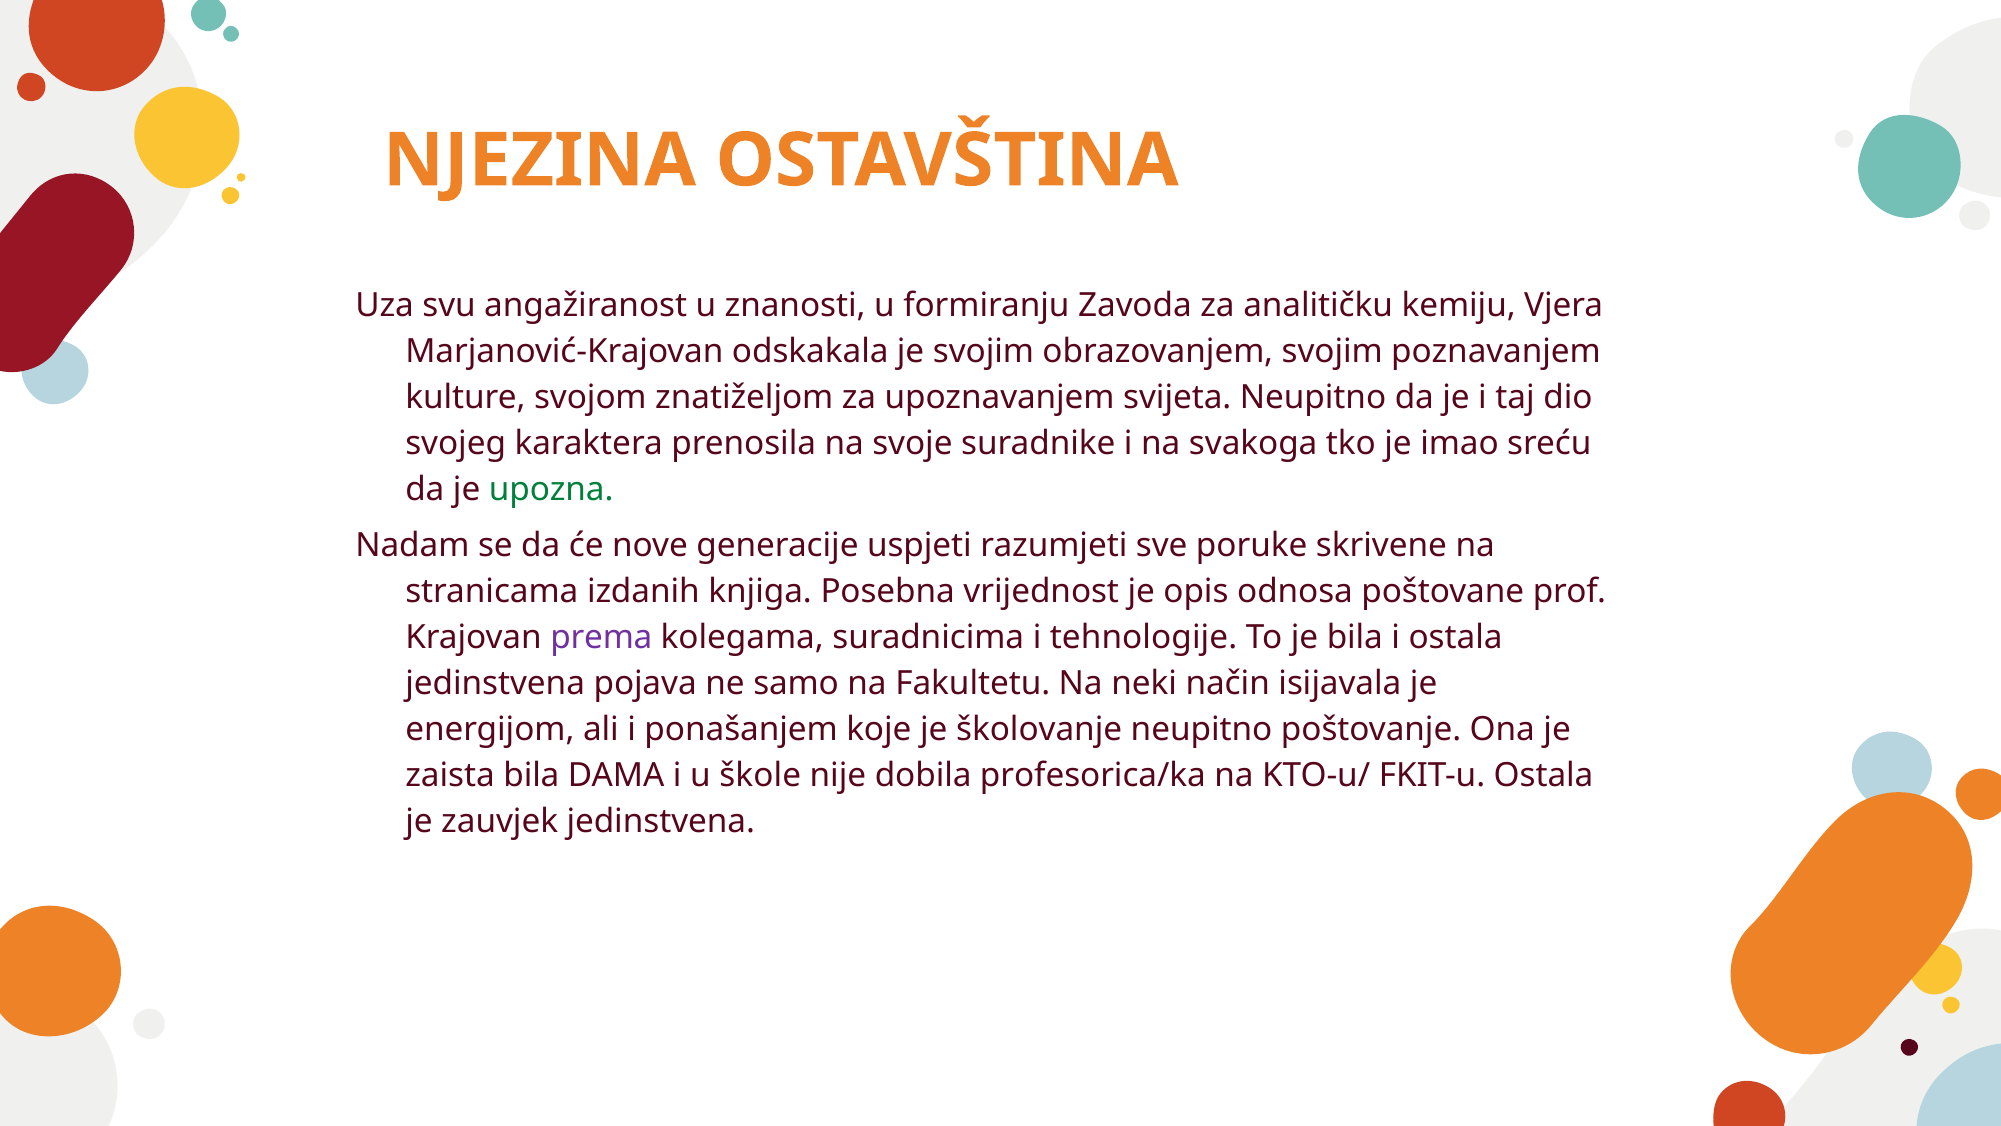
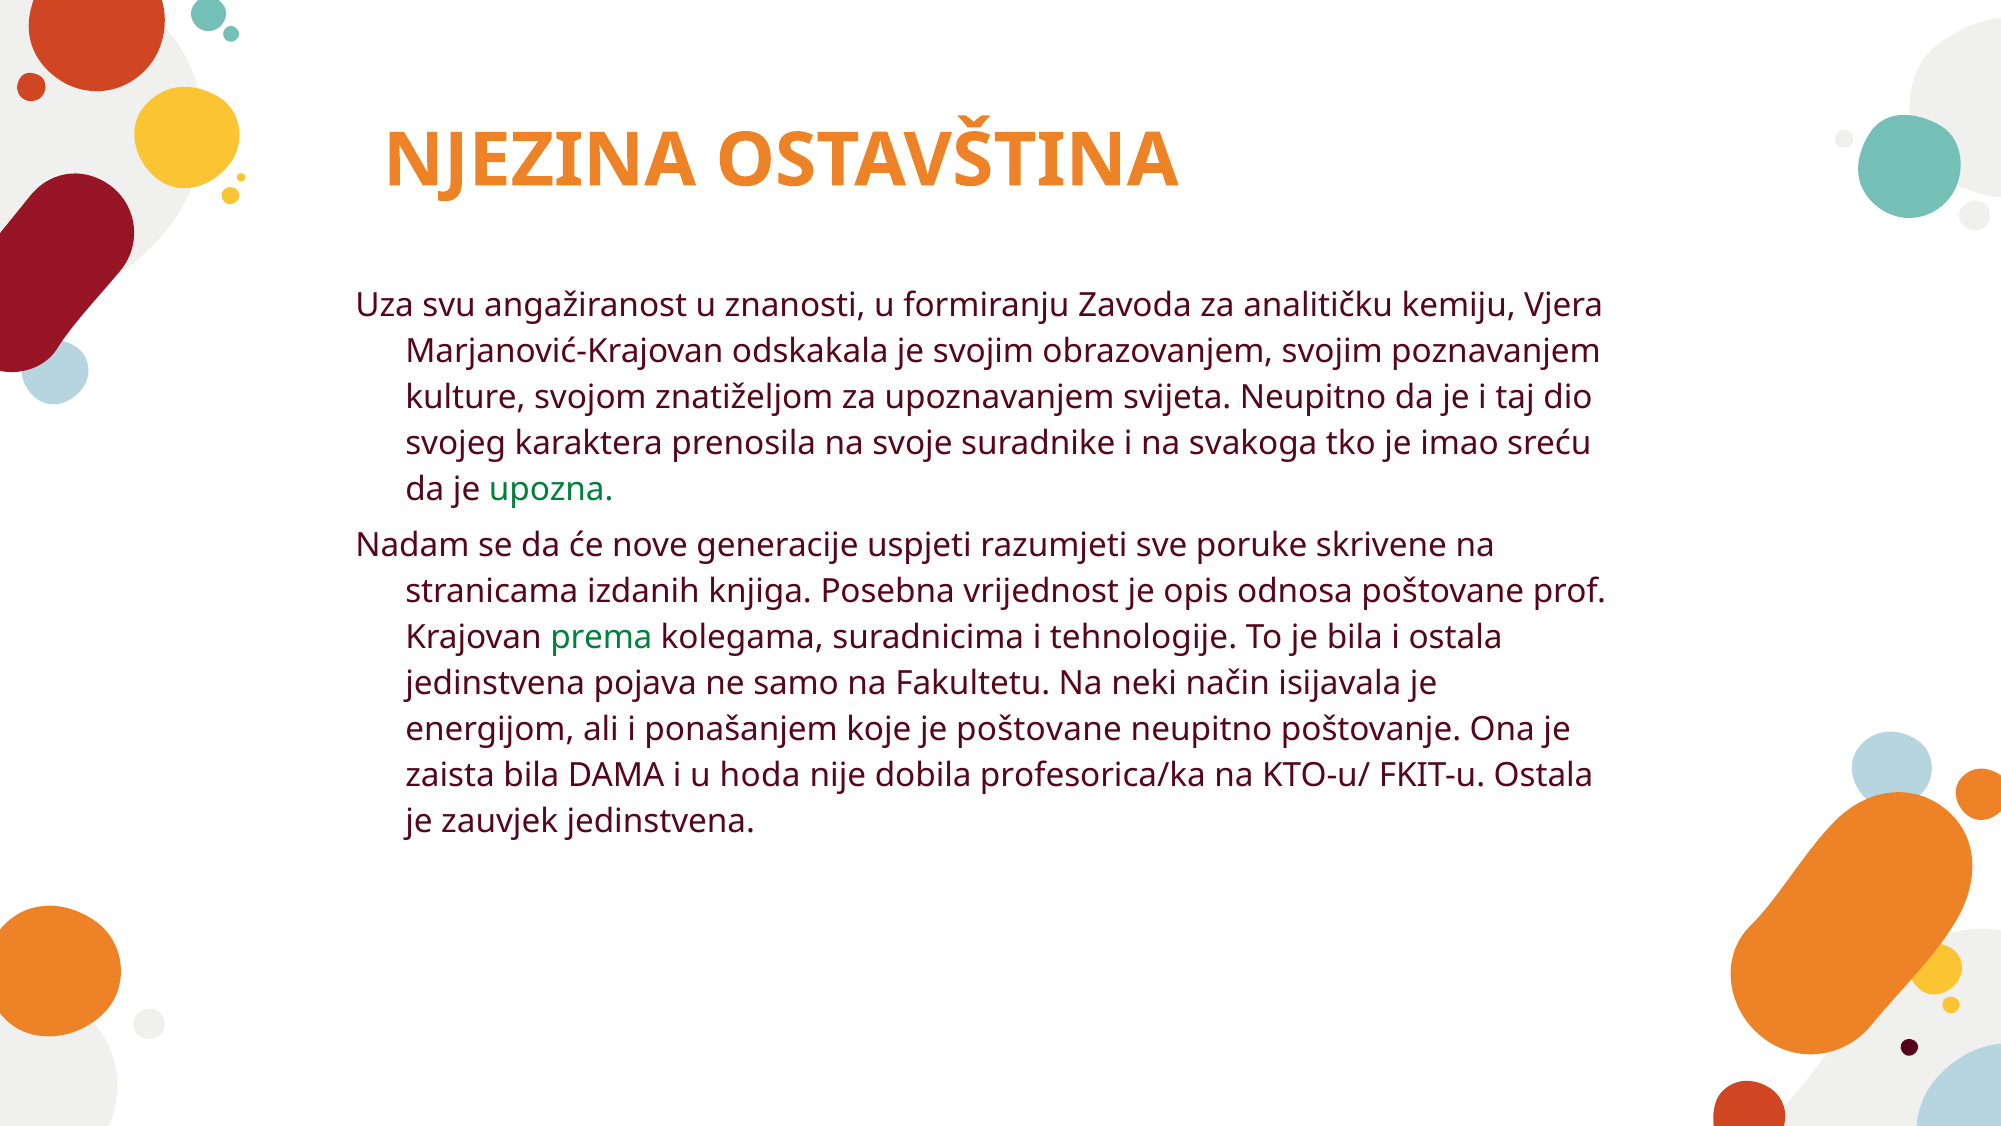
prema colour: purple -> green
je školovanje: školovanje -> poštovane
škole: škole -> hoda
